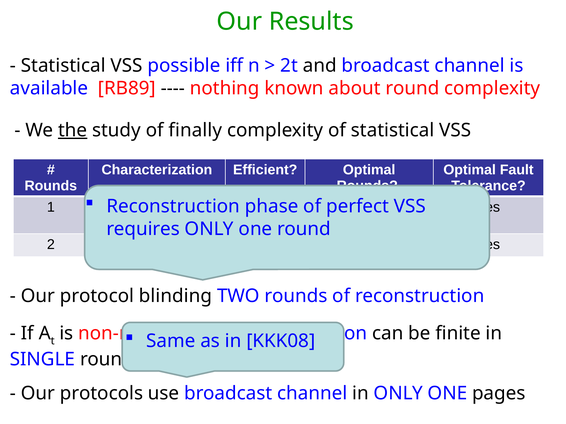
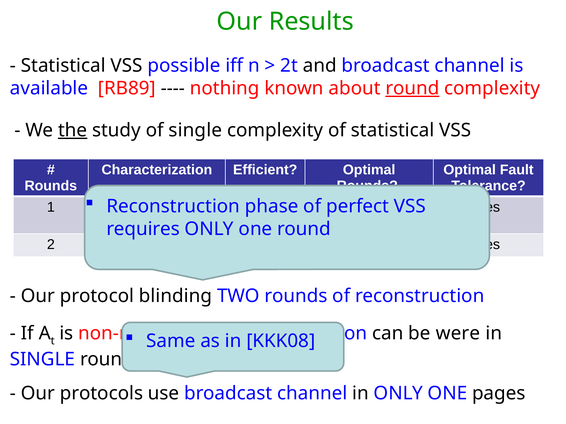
round at (412, 88) underline: none -> present
of finally: finally -> single
finite: finite -> were
